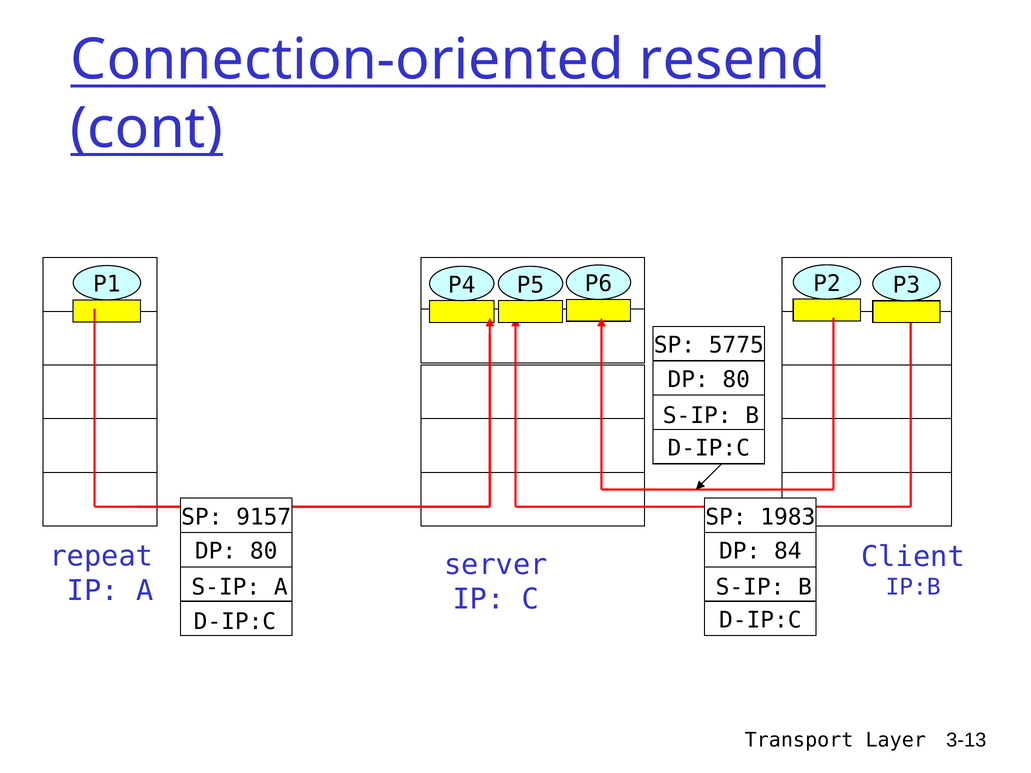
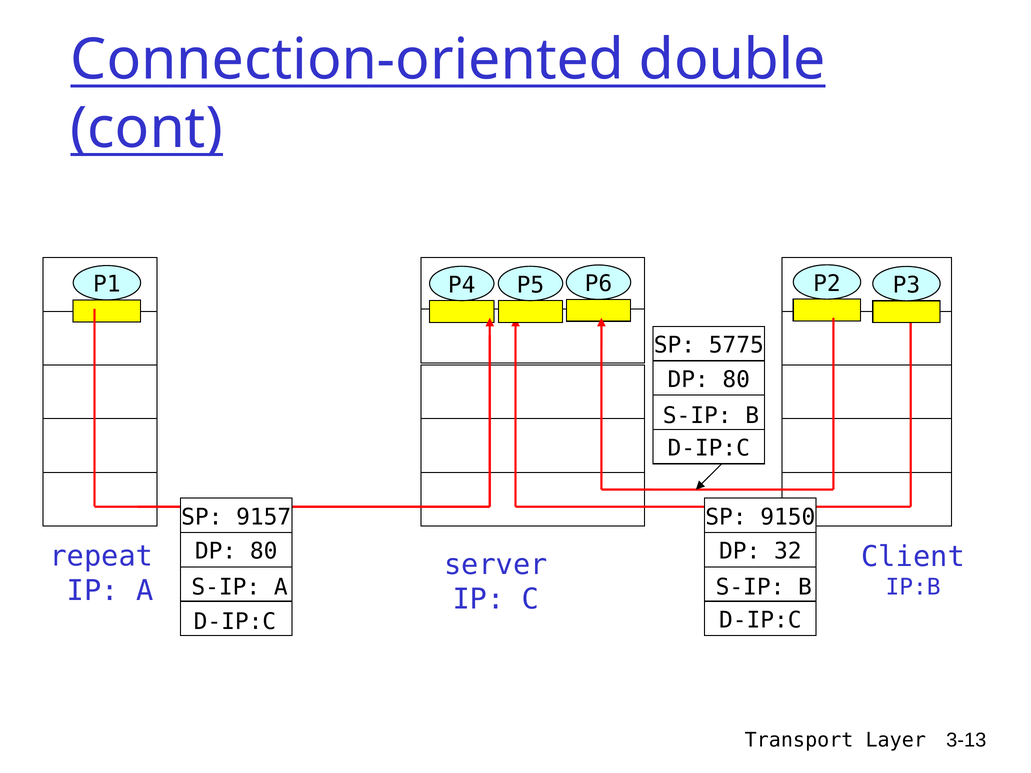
resend: resend -> double
1983: 1983 -> 9150
84: 84 -> 32
